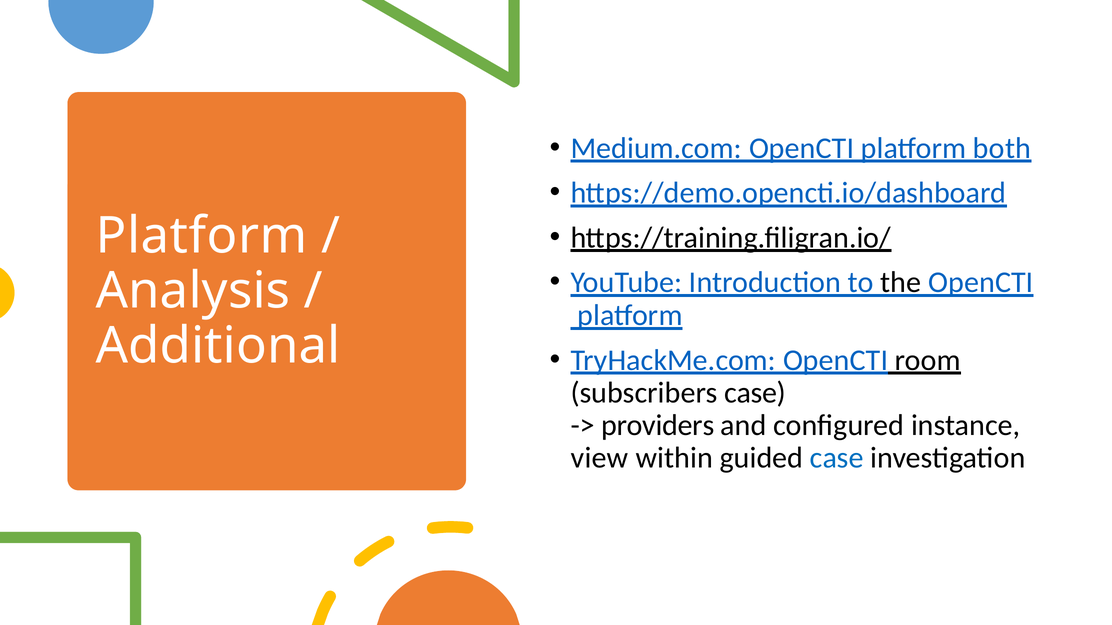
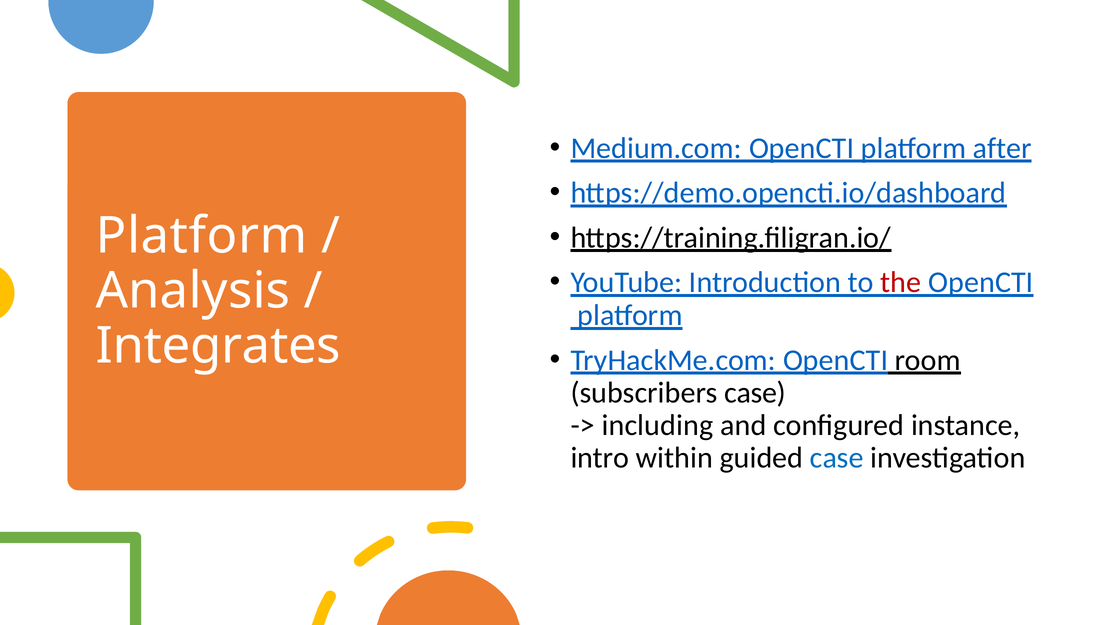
both: both -> after
the colour: black -> red
Additional: Additional -> Integrates
providers: providers -> including
view: view -> intro
